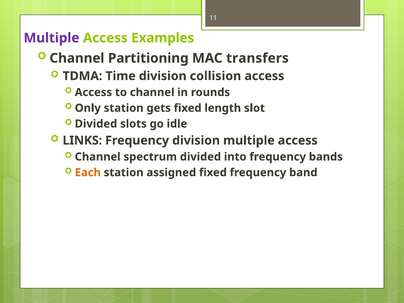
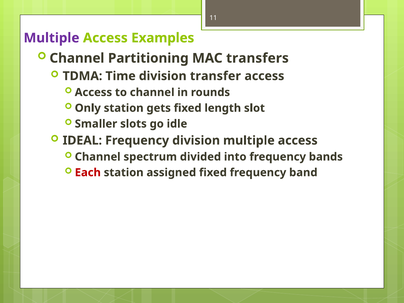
collision: collision -> transfer
Divided at (96, 124): Divided -> Smaller
LINKS: LINKS -> IDEAL
Each colour: orange -> red
